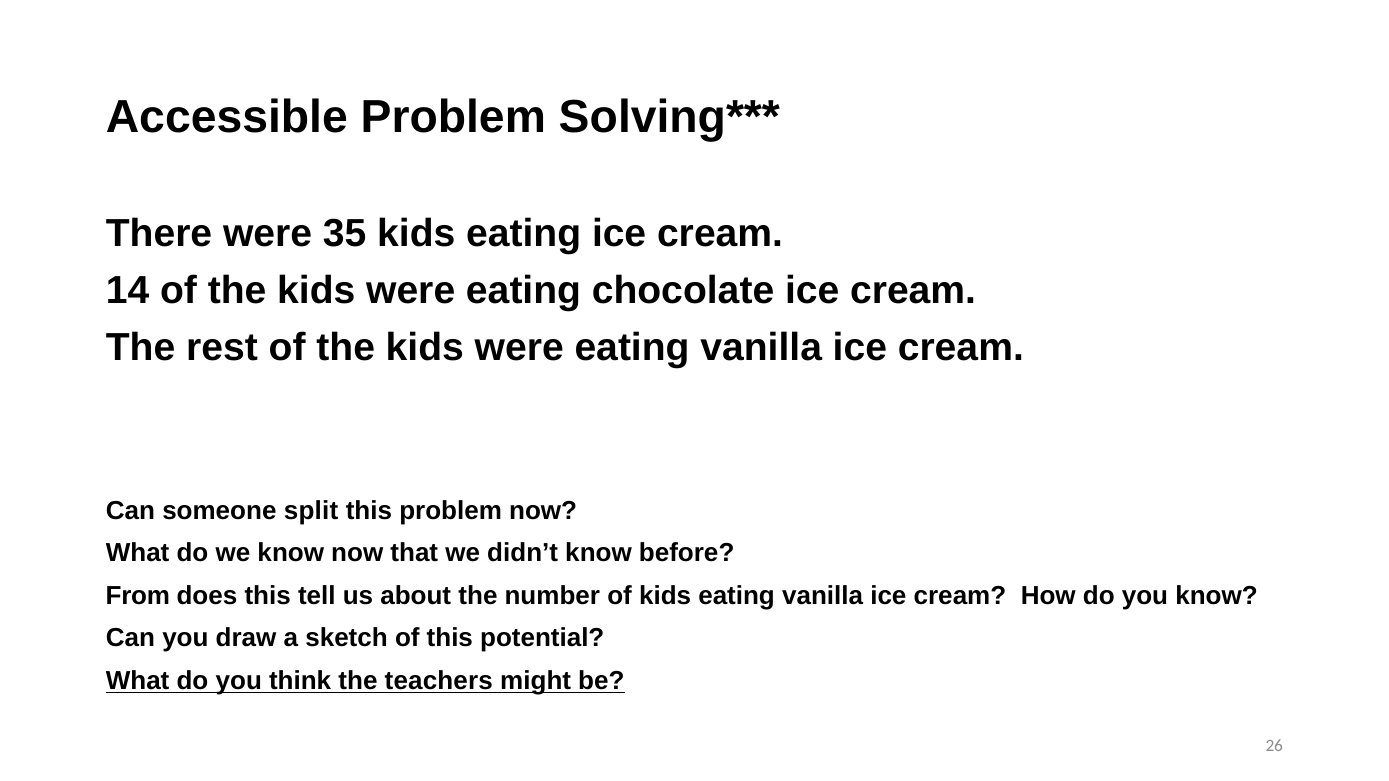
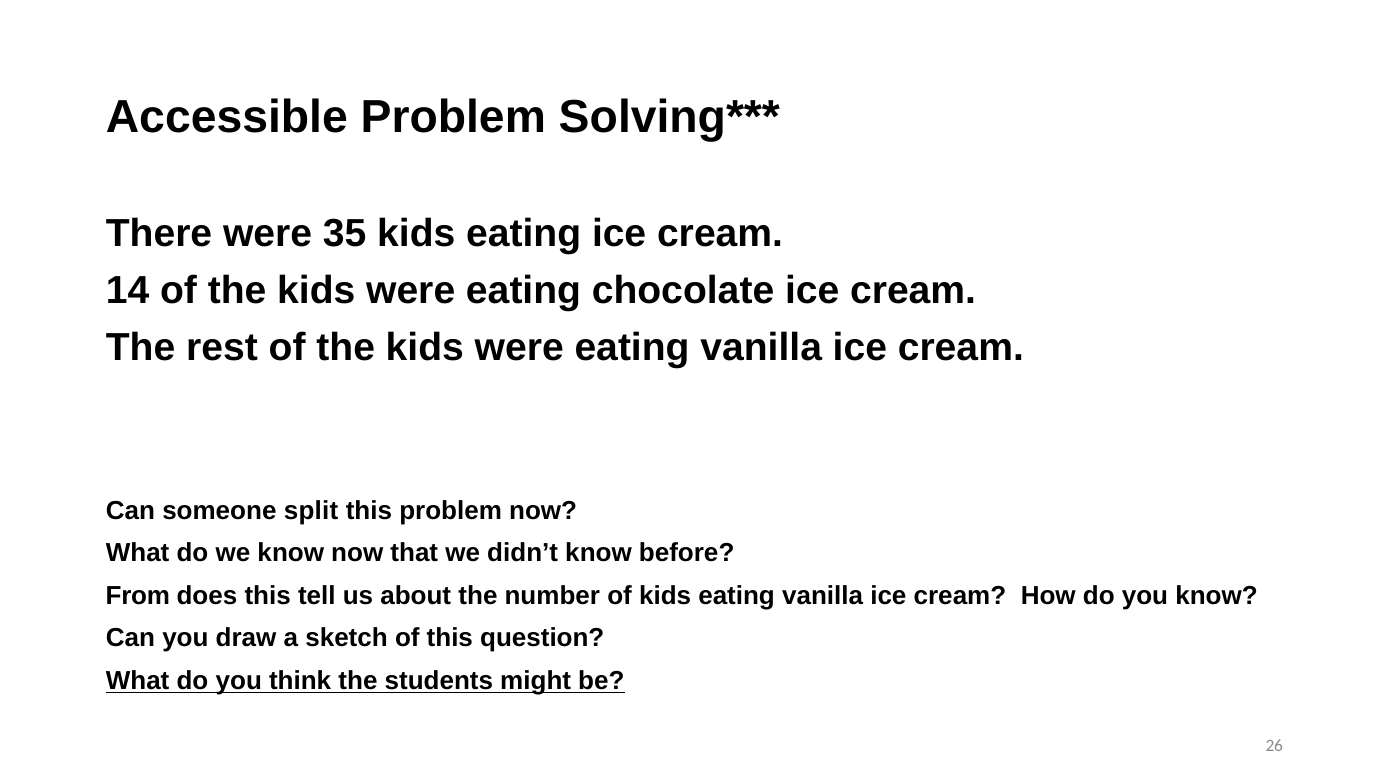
potential: potential -> question
teachers: teachers -> students
